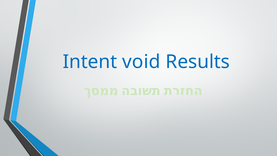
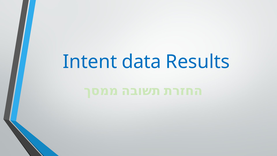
void: void -> data
